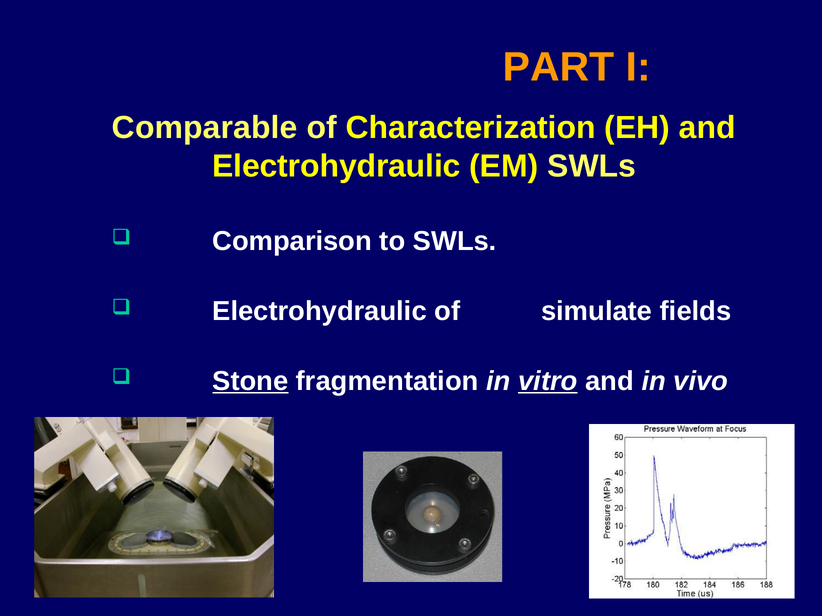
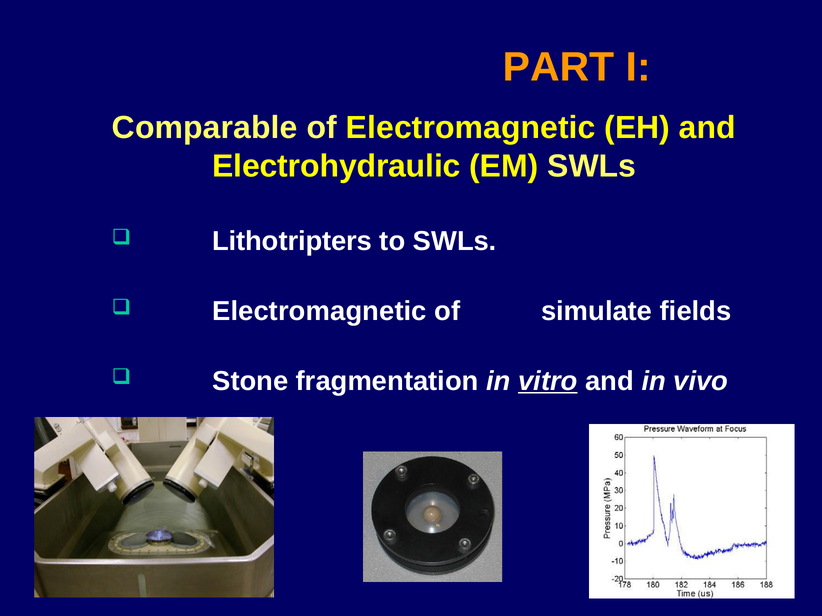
of Characterization: Characterization -> Electromagnetic
Comparison: Comparison -> Lithotripters
Electrohydraulic at (320, 312): Electrohydraulic -> Electromagnetic
Stone underline: present -> none
